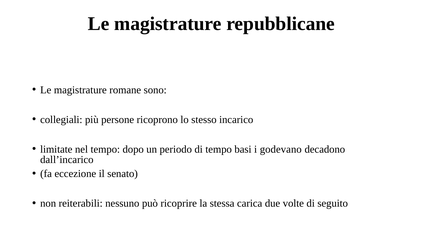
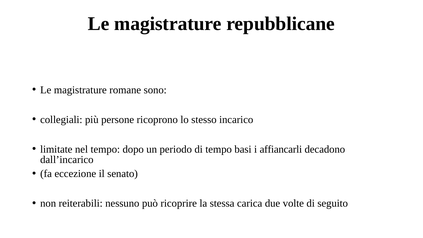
godevano: godevano -> affiancarli
